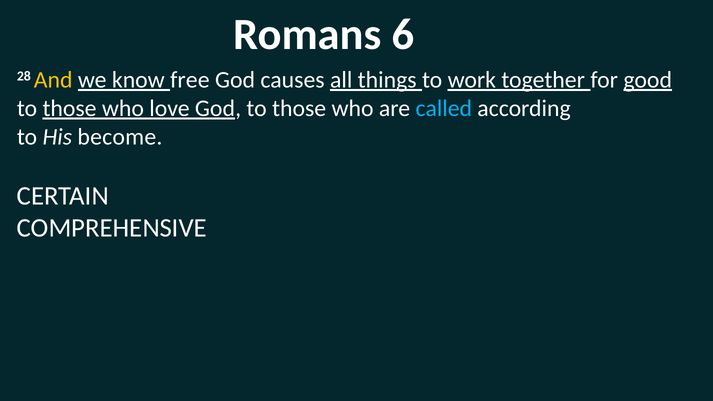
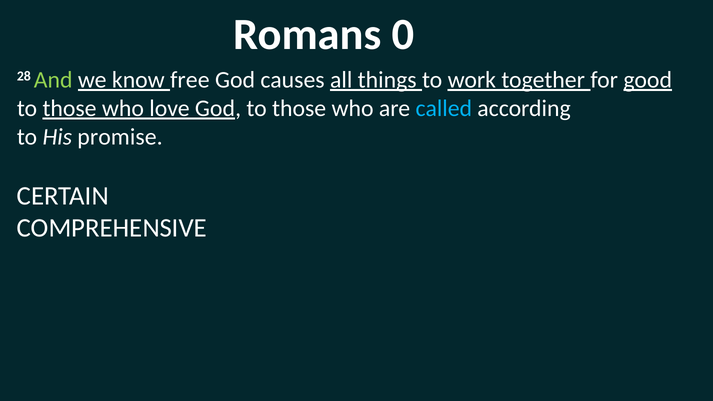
6: 6 -> 0
And colour: yellow -> light green
become: become -> promise
